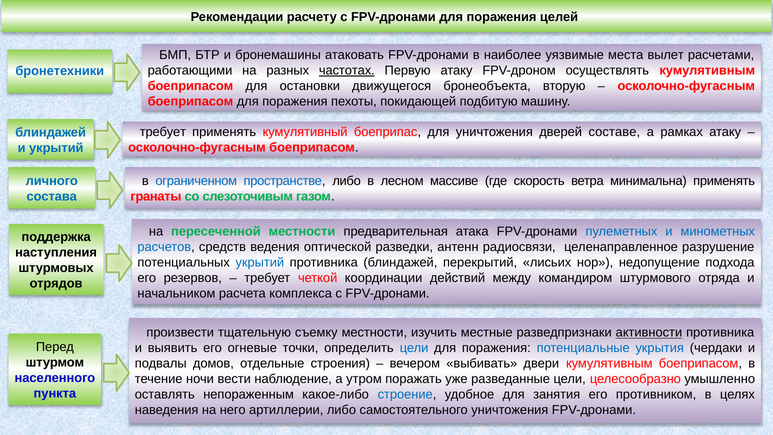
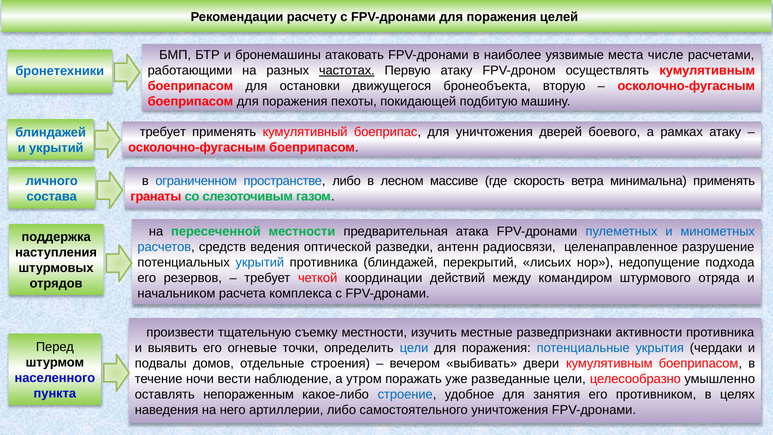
вылет: вылет -> числе
составе: составе -> боевого
активности underline: present -> none
